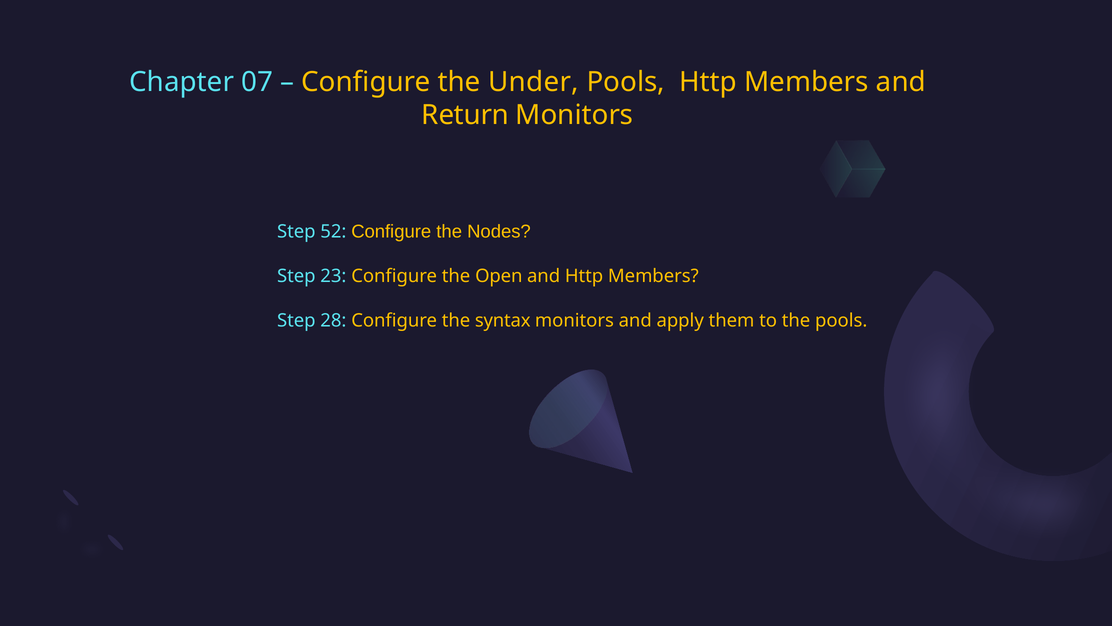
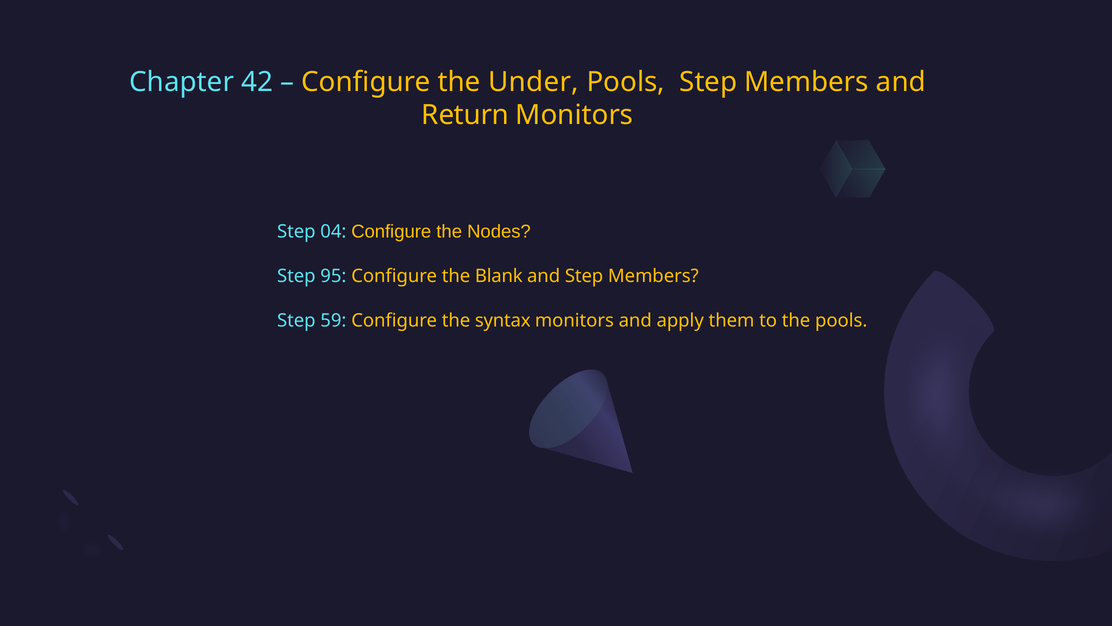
07: 07 -> 42
Pools Http: Http -> Step
52: 52 -> 04
23: 23 -> 95
Open: Open -> Blank
and Http: Http -> Step
28: 28 -> 59
